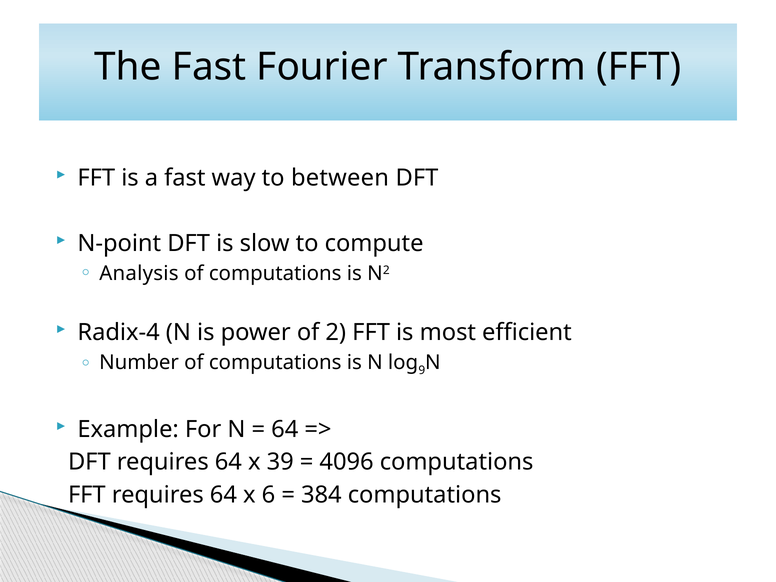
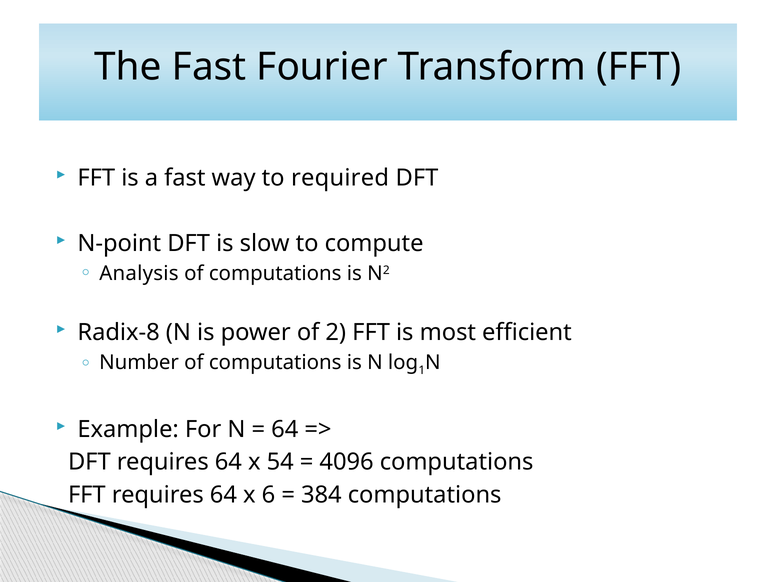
between: between -> required
Radix-4: Radix-4 -> Radix-8
9: 9 -> 1
39: 39 -> 54
